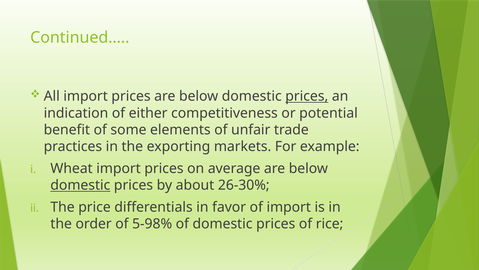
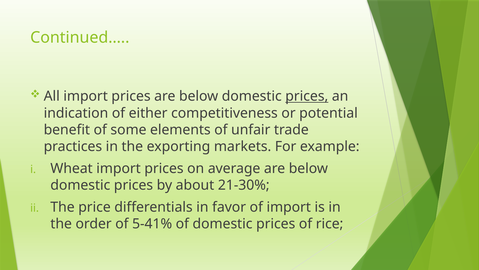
domestic at (80, 185) underline: present -> none
26-30%: 26-30% -> 21-30%
5-98%: 5-98% -> 5-41%
